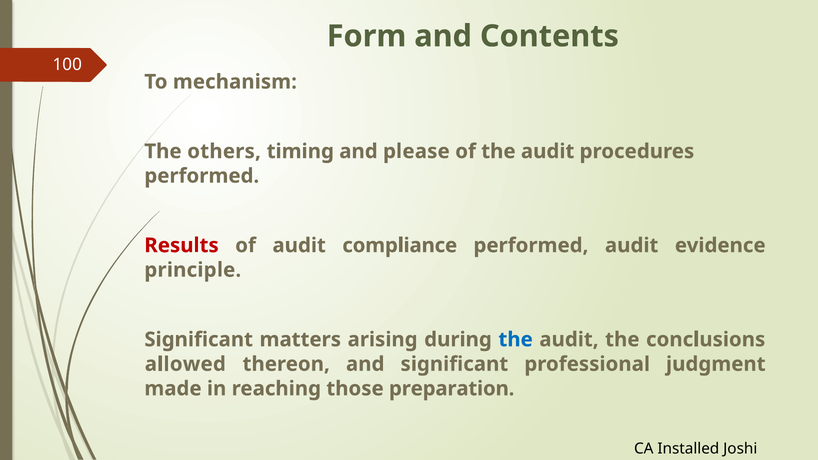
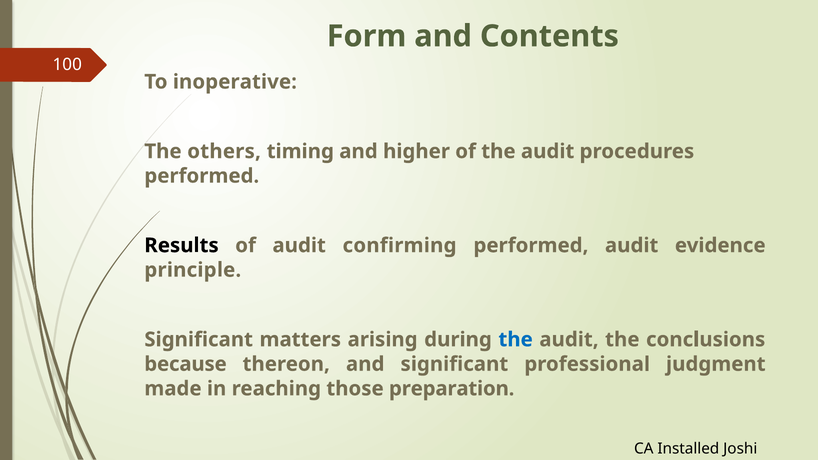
mechanism: mechanism -> inoperative
please: please -> higher
Results colour: red -> black
compliance: compliance -> confirming
allowed: allowed -> because
